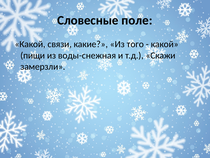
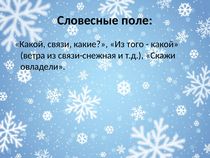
пищи: пищи -> ветра
воды-снежная: воды-снежная -> связи-снежная
замерзли: замерзли -> овладели
